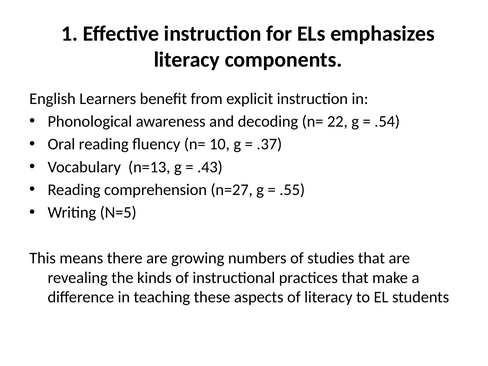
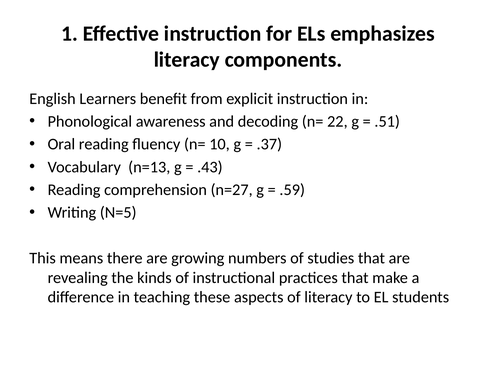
.54: .54 -> .51
.55: .55 -> .59
